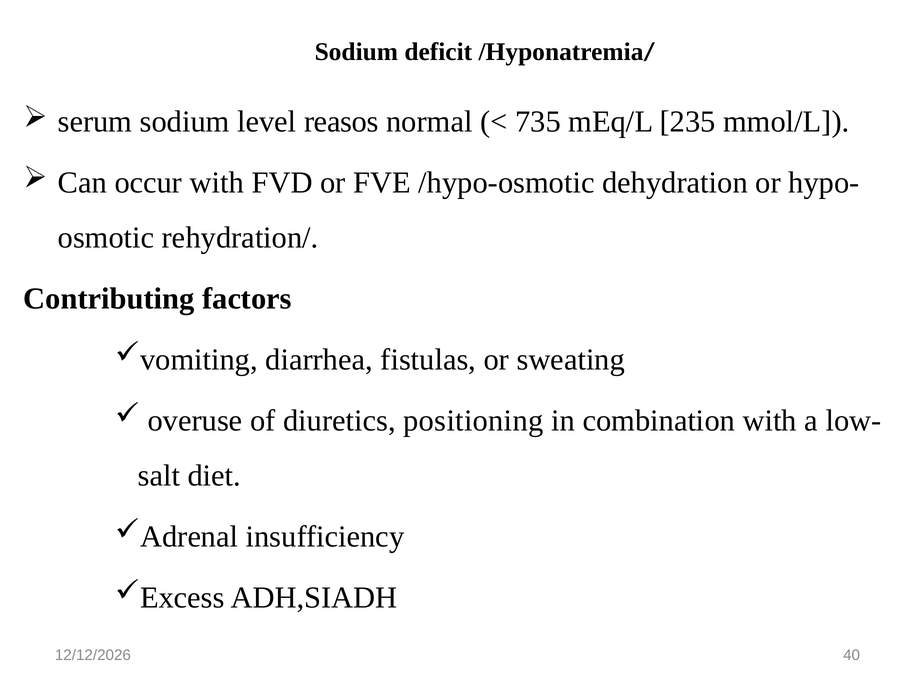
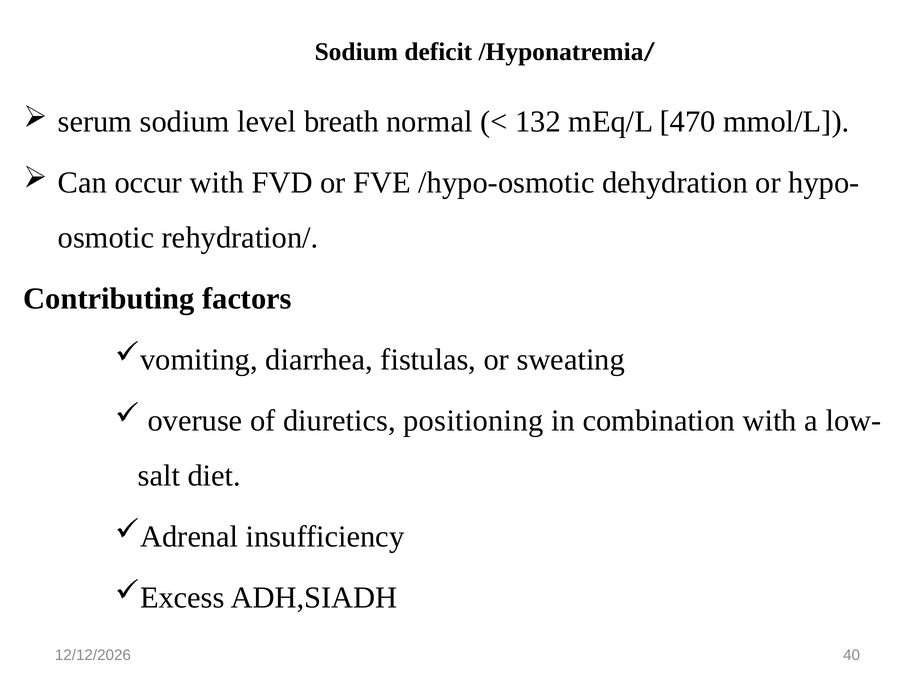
reasos: reasos -> breath
735: 735 -> 132
235: 235 -> 470
